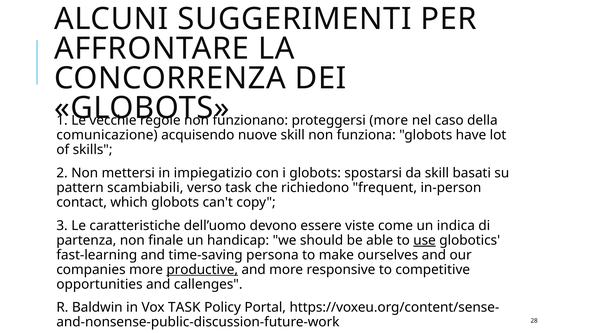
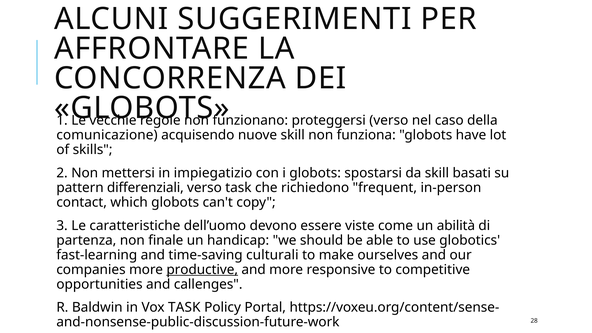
proteggersi more: more -> verso
scambiabili: scambiabili -> differenziali
indica: indica -> abilità
use underline: present -> none
persona: persona -> culturali
